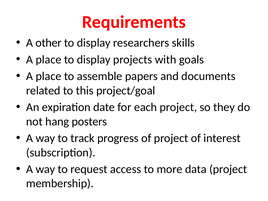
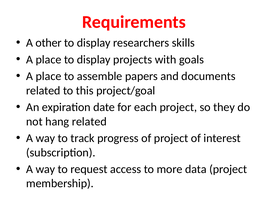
hang posters: posters -> related
